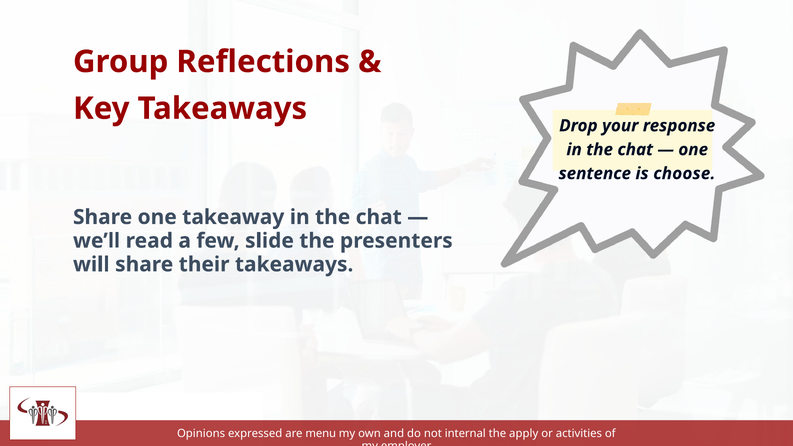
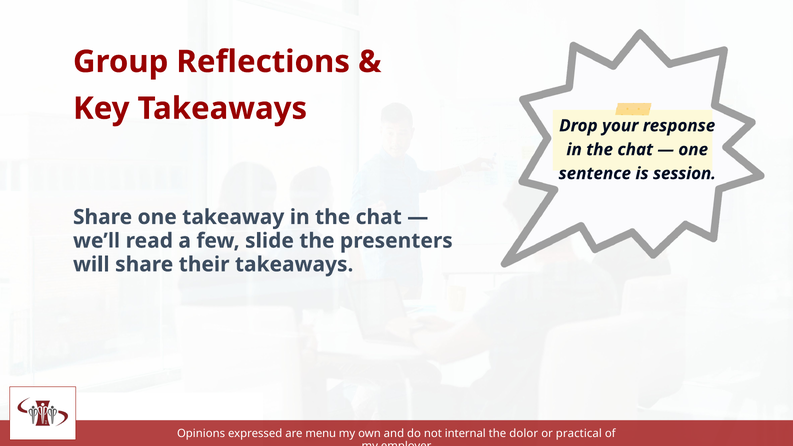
choose: choose -> session
apply: apply -> dolor
activities: activities -> practical
